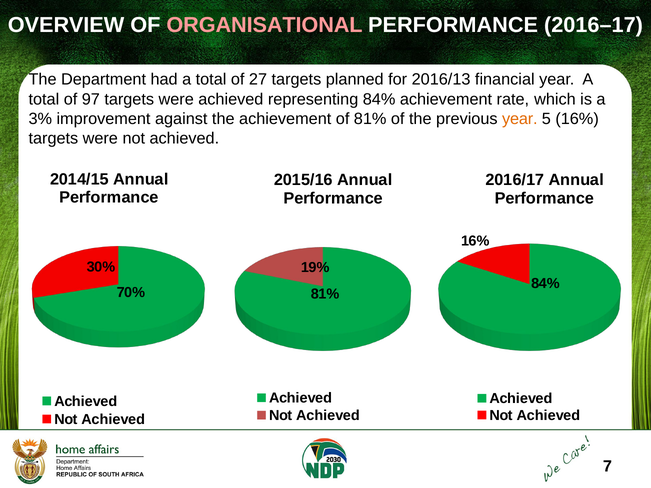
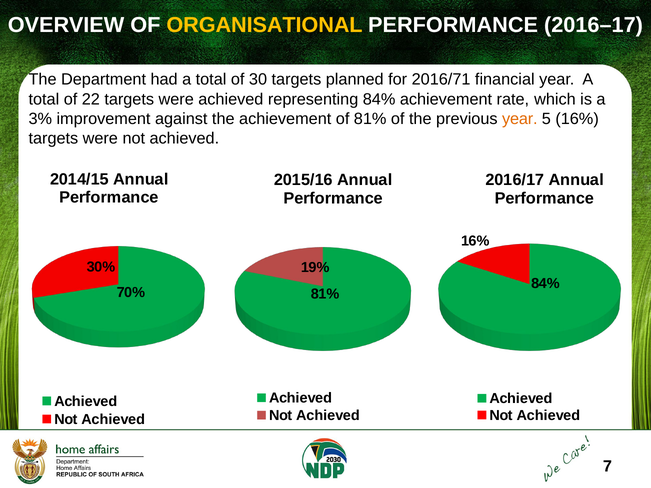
ORGANISATIONAL colour: pink -> yellow
27: 27 -> 30
2016/13: 2016/13 -> 2016/71
97: 97 -> 22
